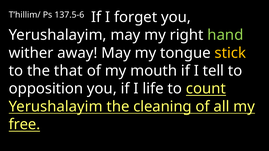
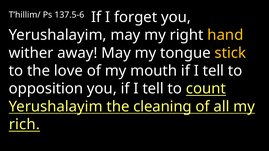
hand colour: light green -> yellow
that: that -> love
you if I life: life -> tell
free: free -> rich
